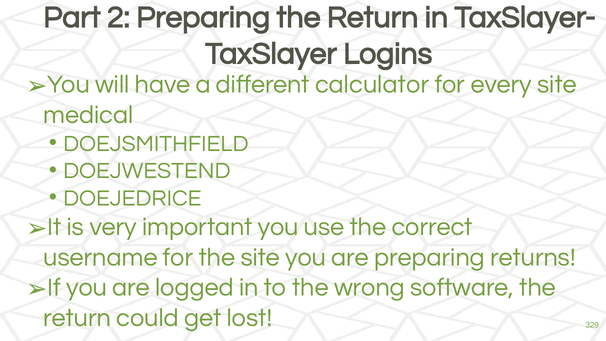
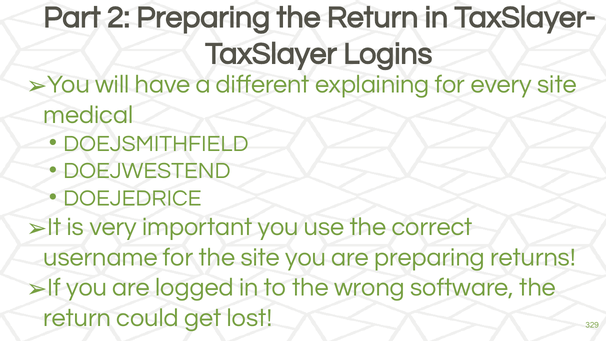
calculator: calculator -> explaining
